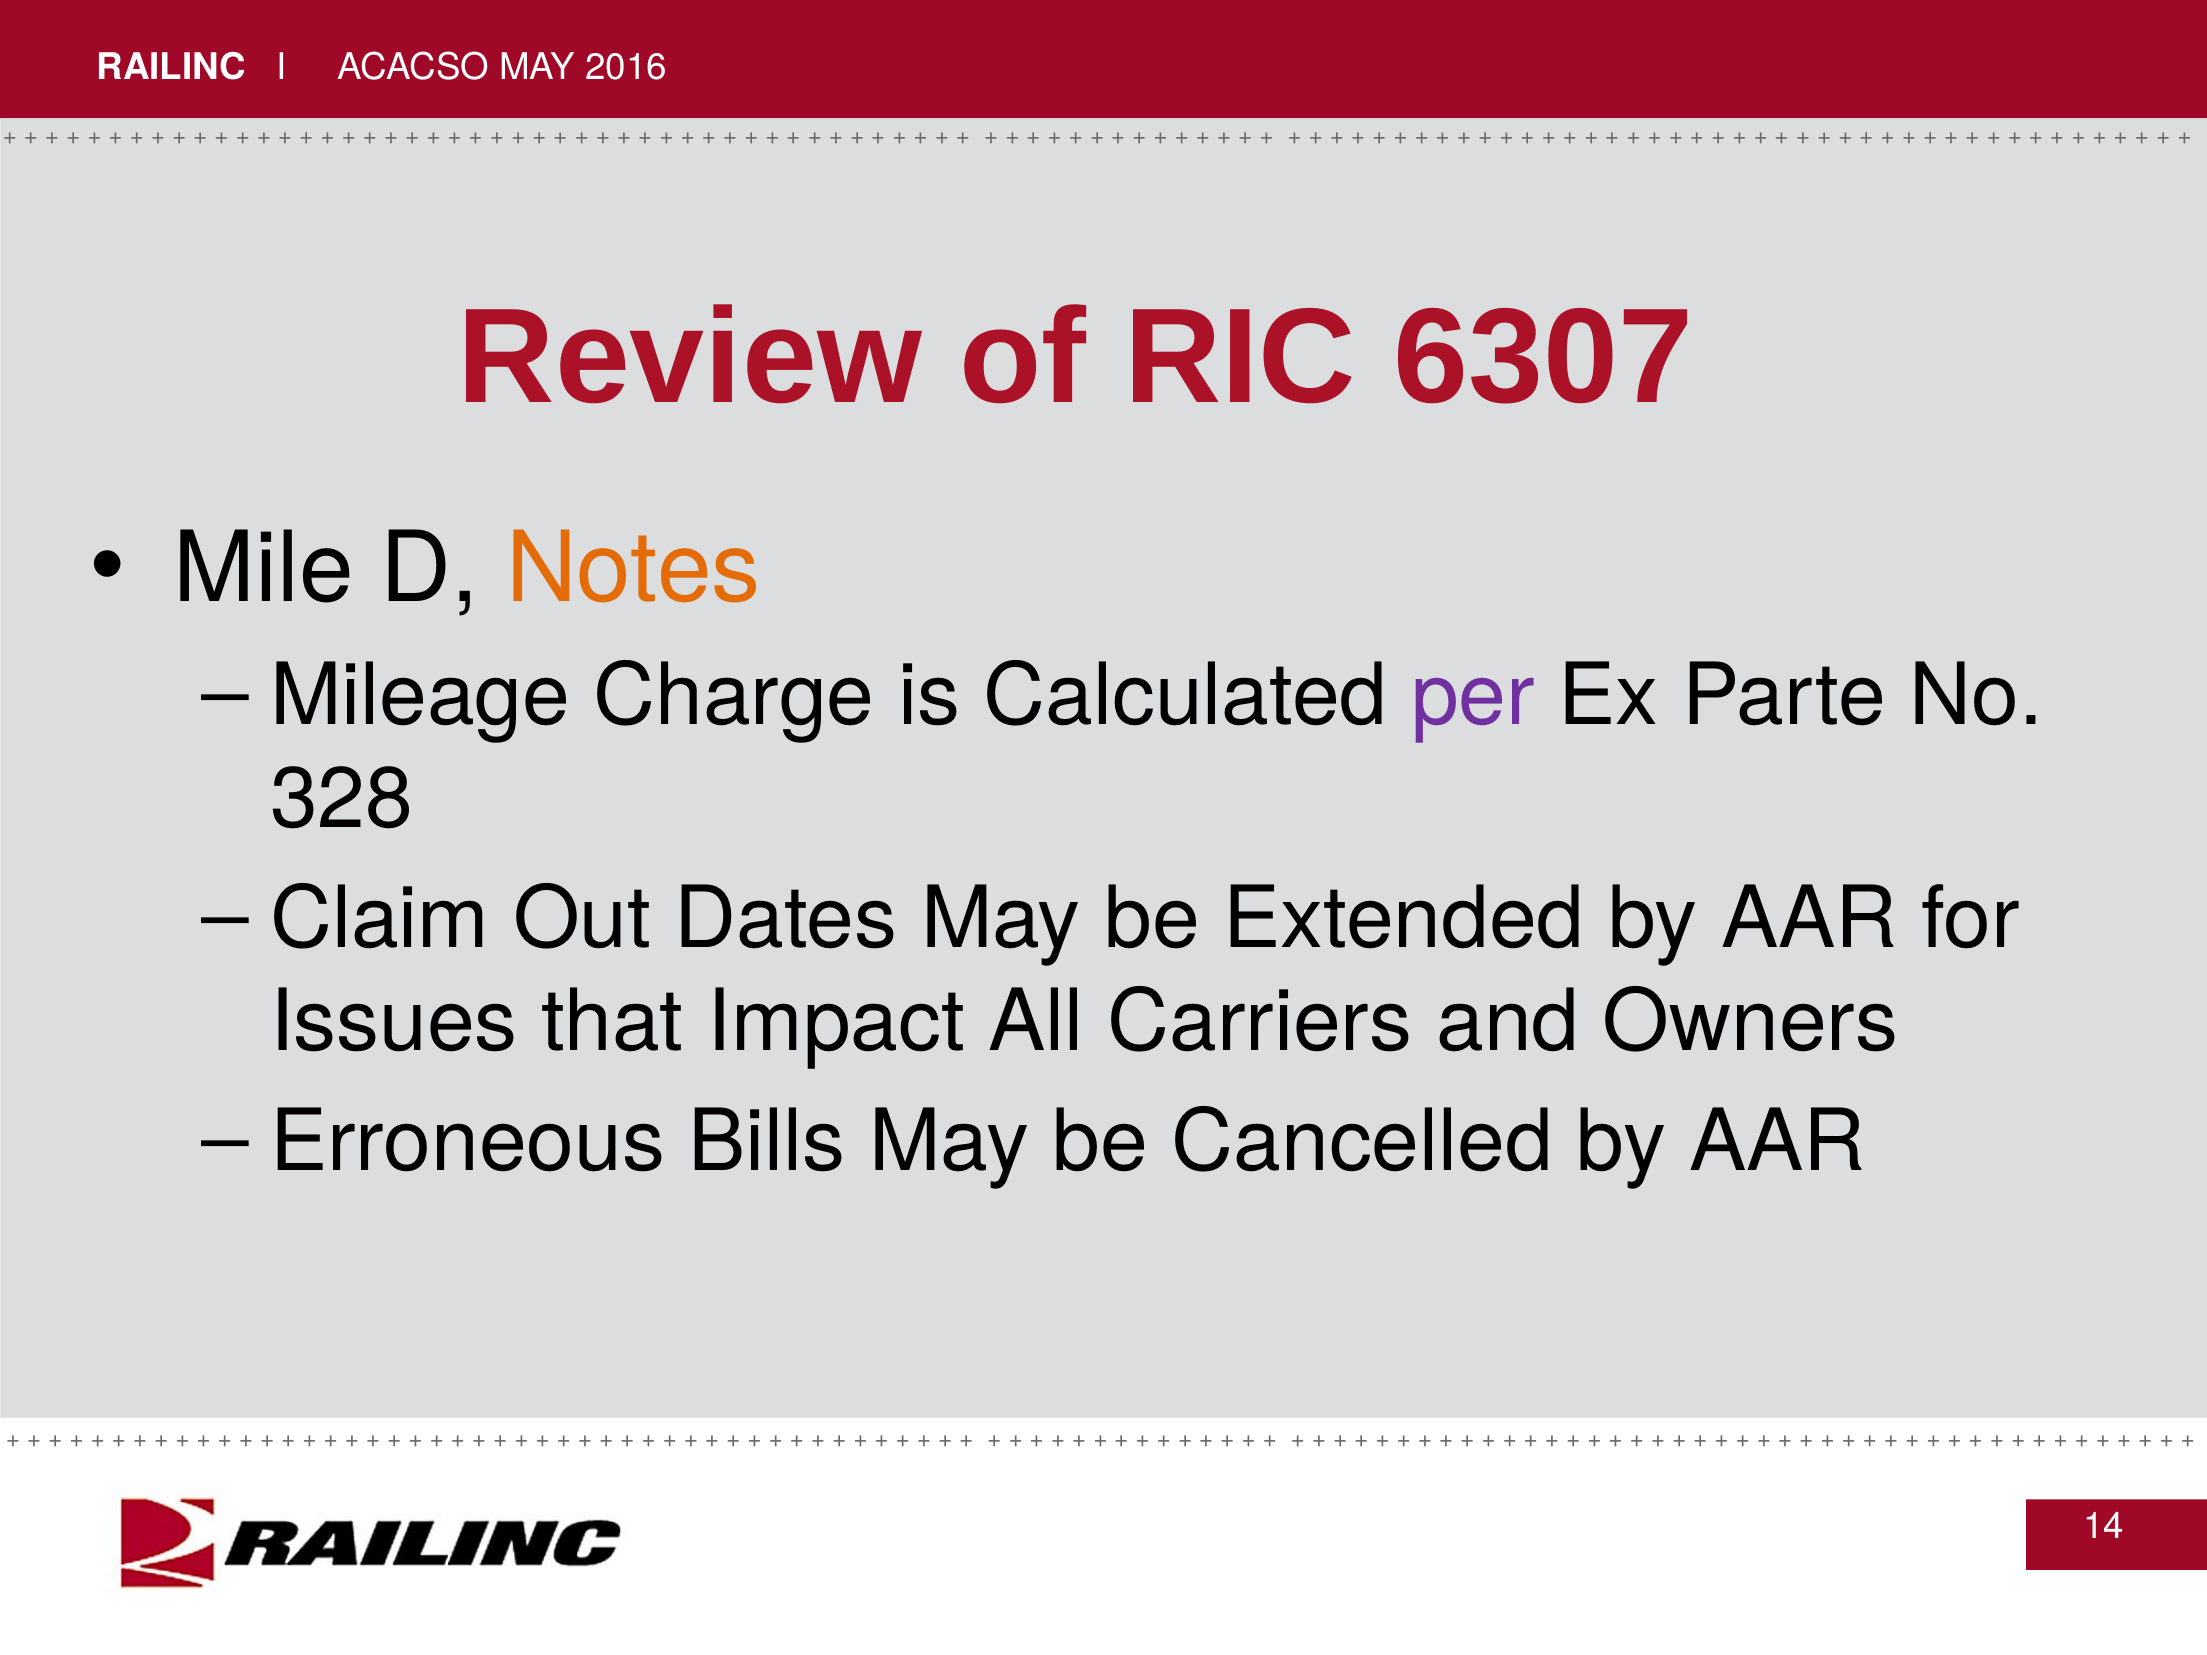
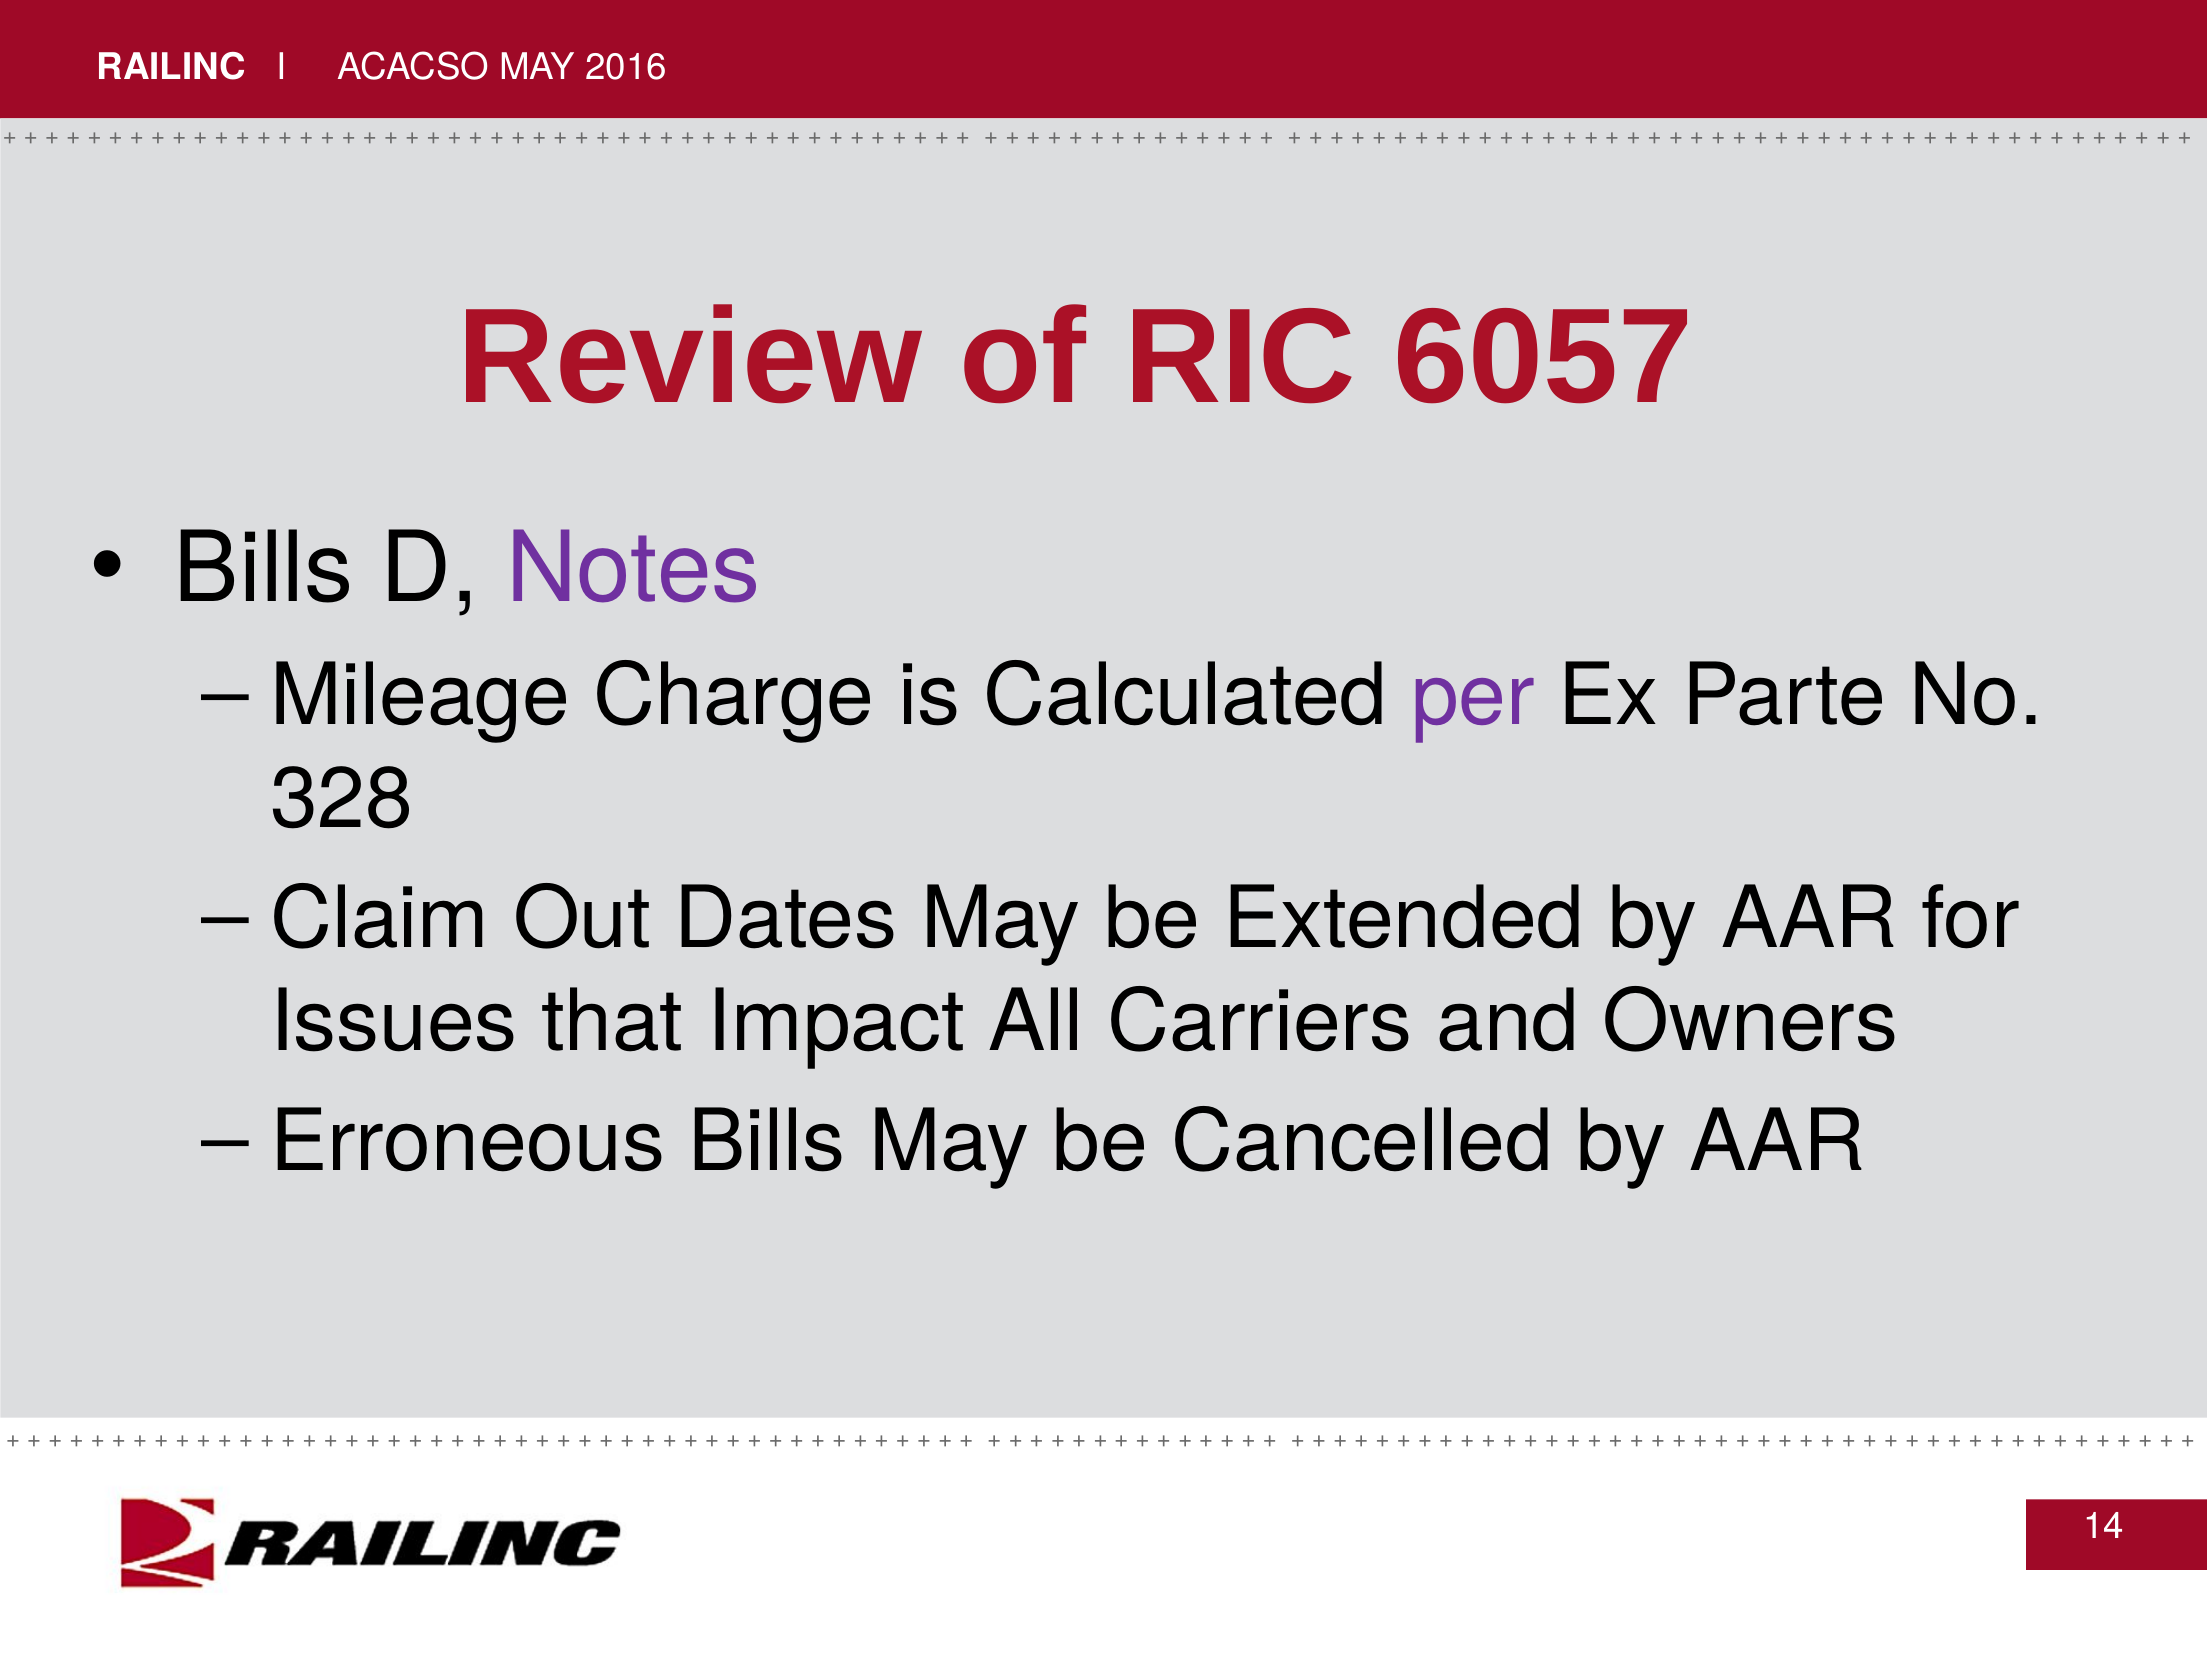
6307: 6307 -> 6057
Mile at (264, 569): Mile -> Bills
Notes colour: orange -> purple
